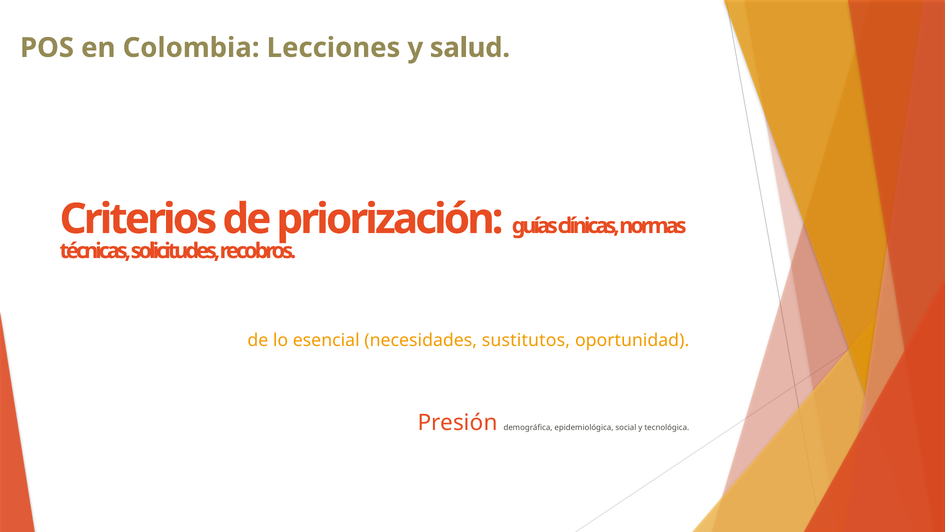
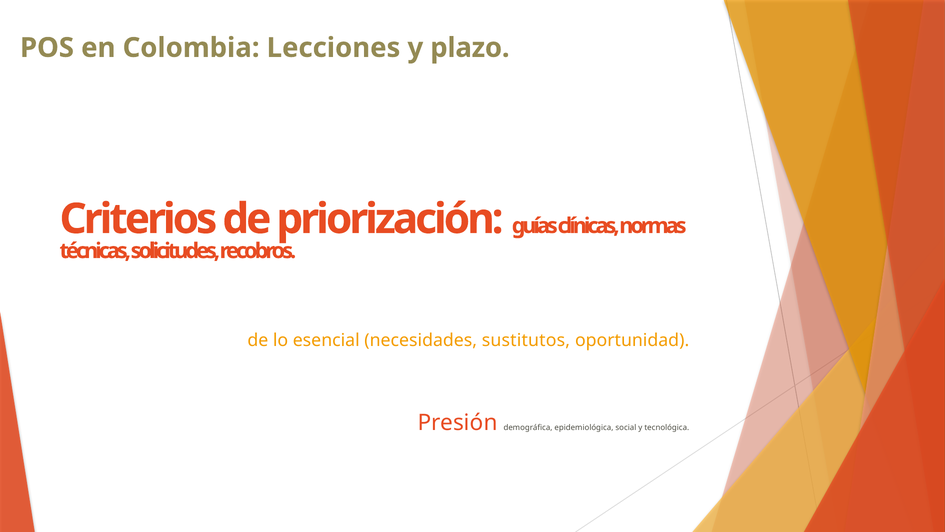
salud: salud -> plazo
